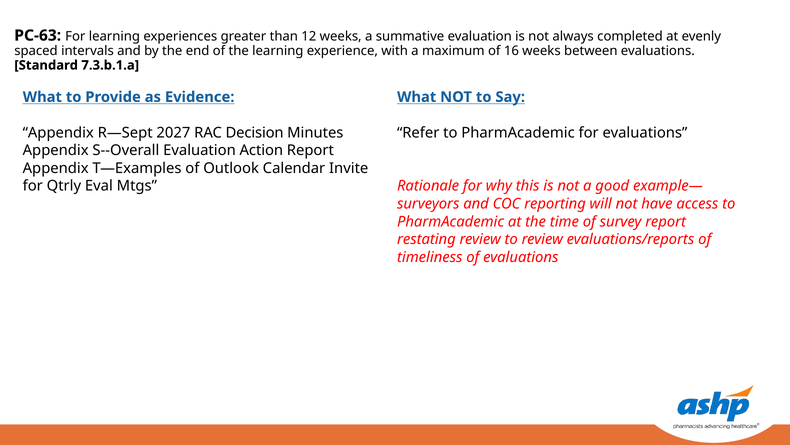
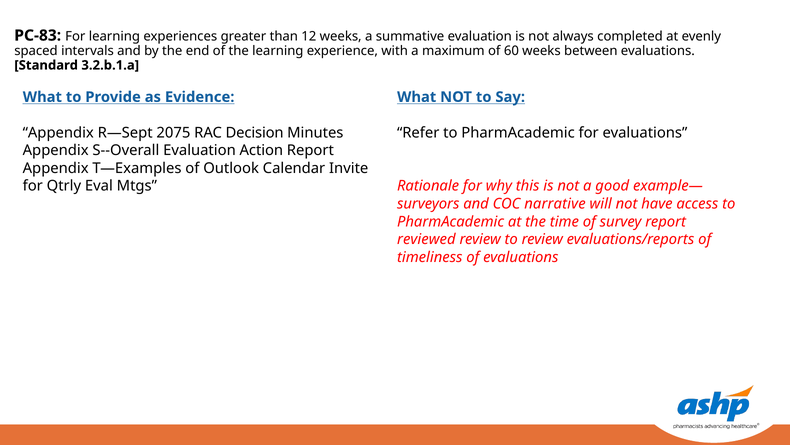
PC-63: PC-63 -> PC-83
16: 16 -> 60
7.3.b.1.a: 7.3.b.1.a -> 3.2.b.1.a
2027: 2027 -> 2075
reporting: reporting -> narrative
restating: restating -> reviewed
